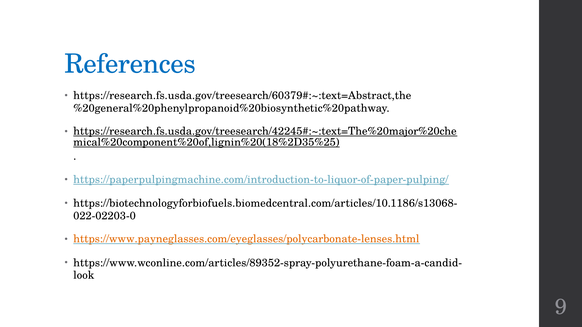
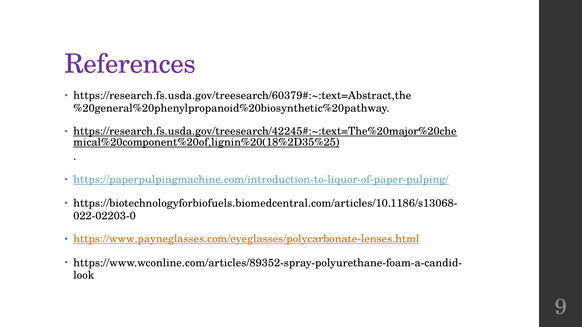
References colour: blue -> purple
